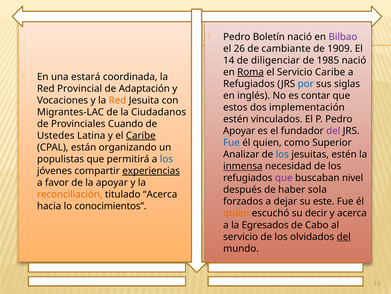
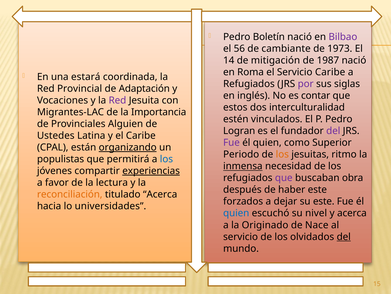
26: 26 -> 56
1909: 1909 -> 1973
diligenciar: diligenciar -> mitigación
1985: 1985 -> 1987
Roma underline: present -> none
por colour: blue -> purple
Red at (117, 100) colour: orange -> purple
implementación: implementación -> interculturalidad
Ciudadanos: Ciudadanos -> Importancia
Cuando: Cuando -> Alguien
Apoyar at (239, 131): Apoyar -> Logran
Caribe at (141, 135) underline: present -> none
Fue at (231, 142) colour: blue -> purple
organizando underline: none -> present
Analizar: Analizar -> Periodo
los at (282, 154) colour: blue -> orange
jesuitas estén: estén -> ritmo
nivel: nivel -> obra
la apoyar: apoyar -> lectura
haber sola: sola -> este
conocimientos: conocimientos -> universidades
quien at (236, 213) colour: orange -> blue
decir: decir -> nivel
Egresados: Egresados -> Originado
Cabo: Cabo -> Nace
